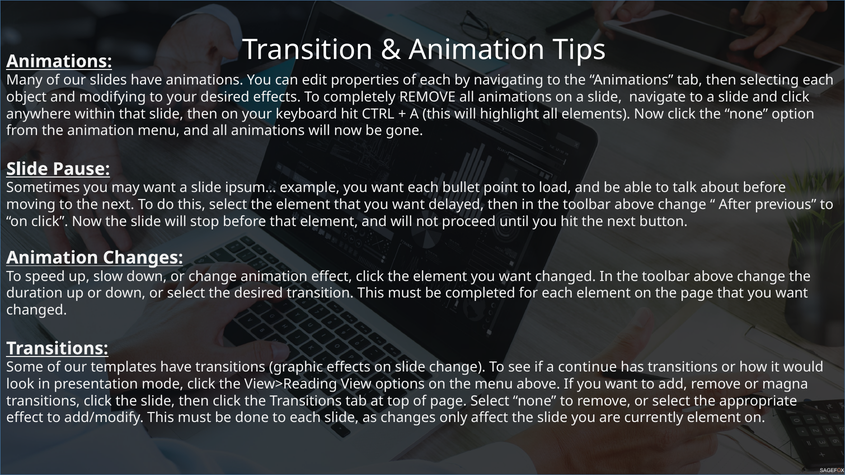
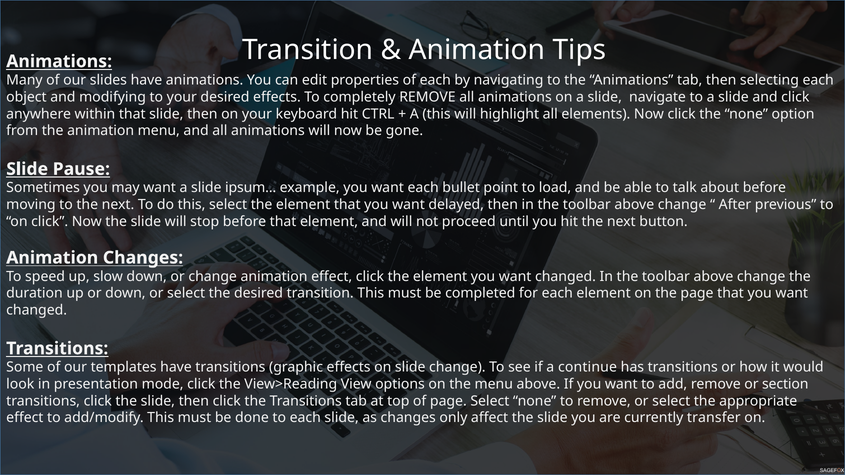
magna: magna -> section
currently element: element -> transfer
